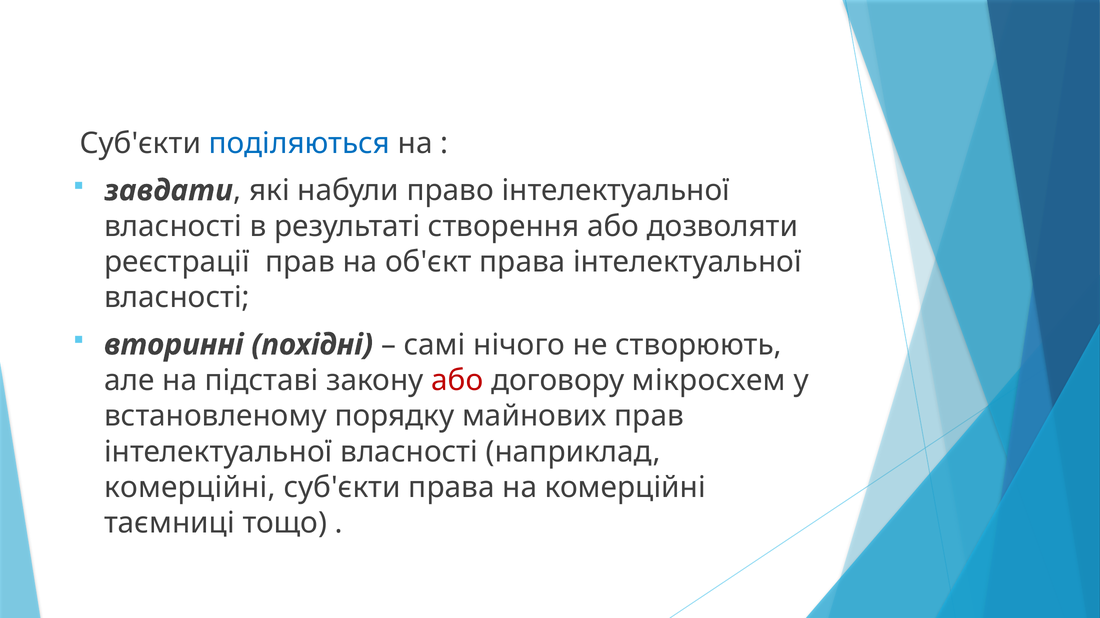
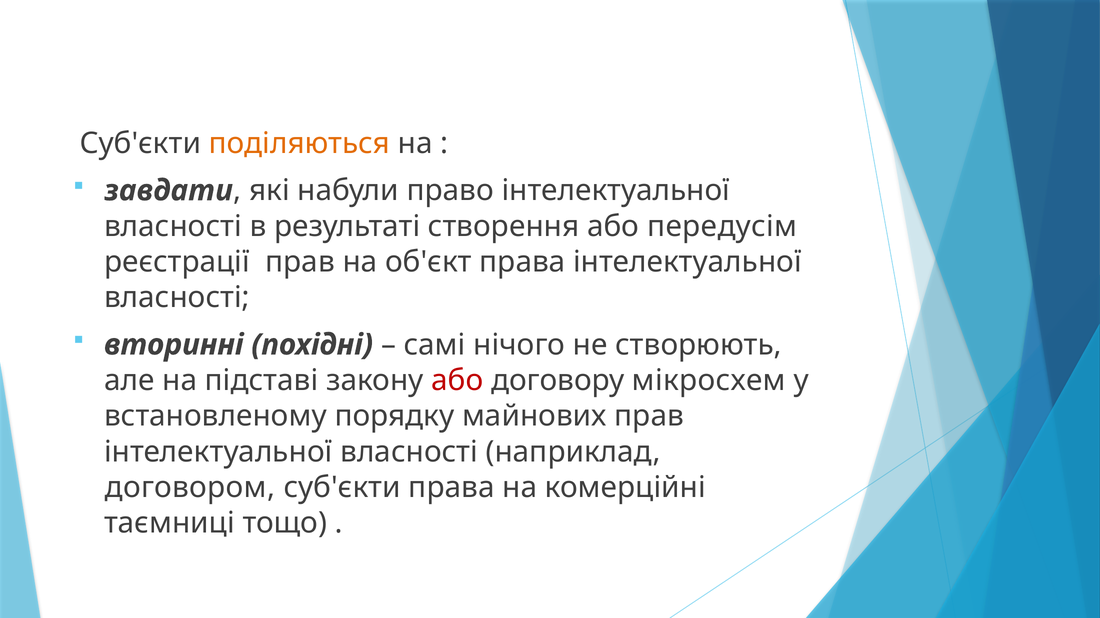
поділяються colour: blue -> orange
дозволяти: дозволяти -> передусім
комерційні at (190, 488): комерційні -> договором
